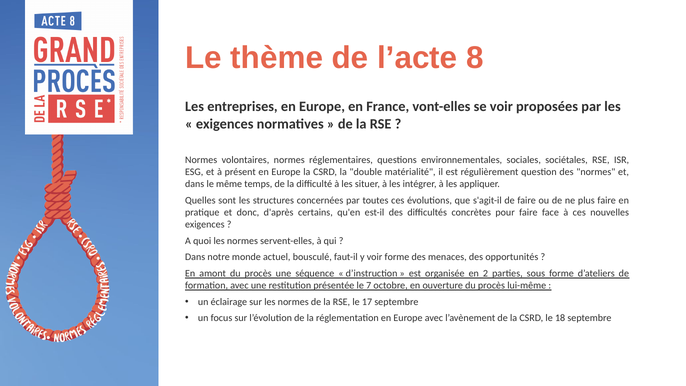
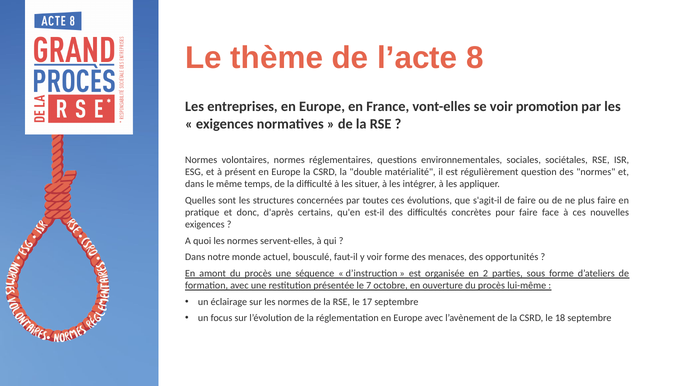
proposées: proposées -> promotion
